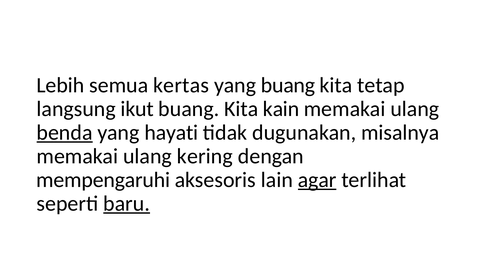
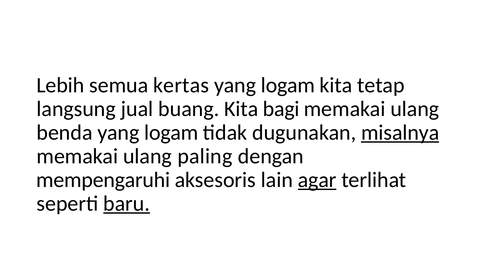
buang at (288, 85): buang -> logam
ikut: ikut -> jual
kain: kain -> bagi
benda underline: present -> none
hayati at (171, 133): hayati -> logam
misalnya underline: none -> present
kering: kering -> paling
